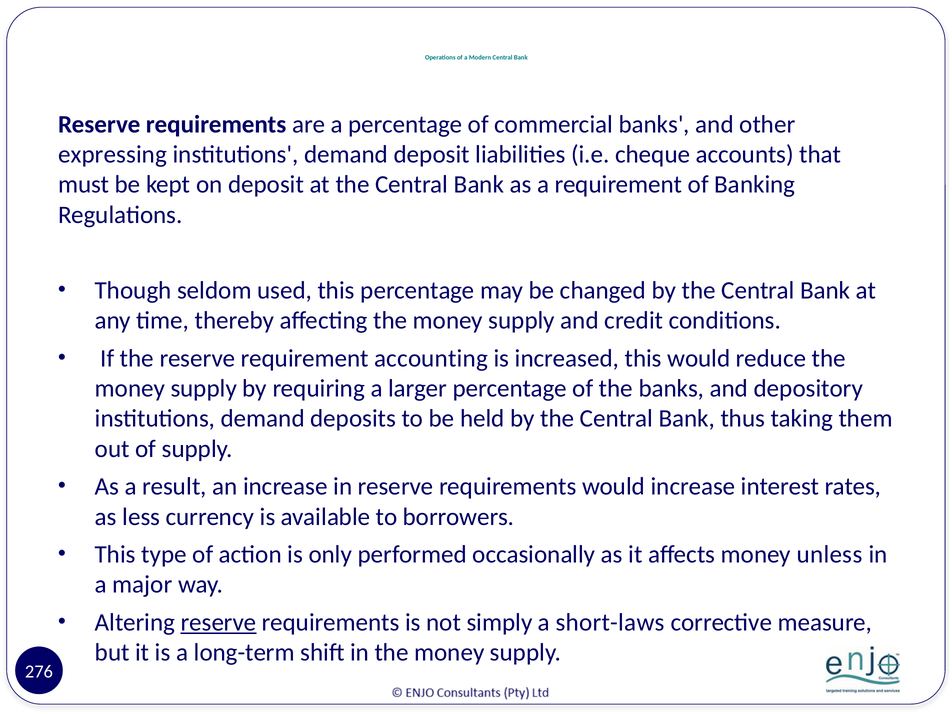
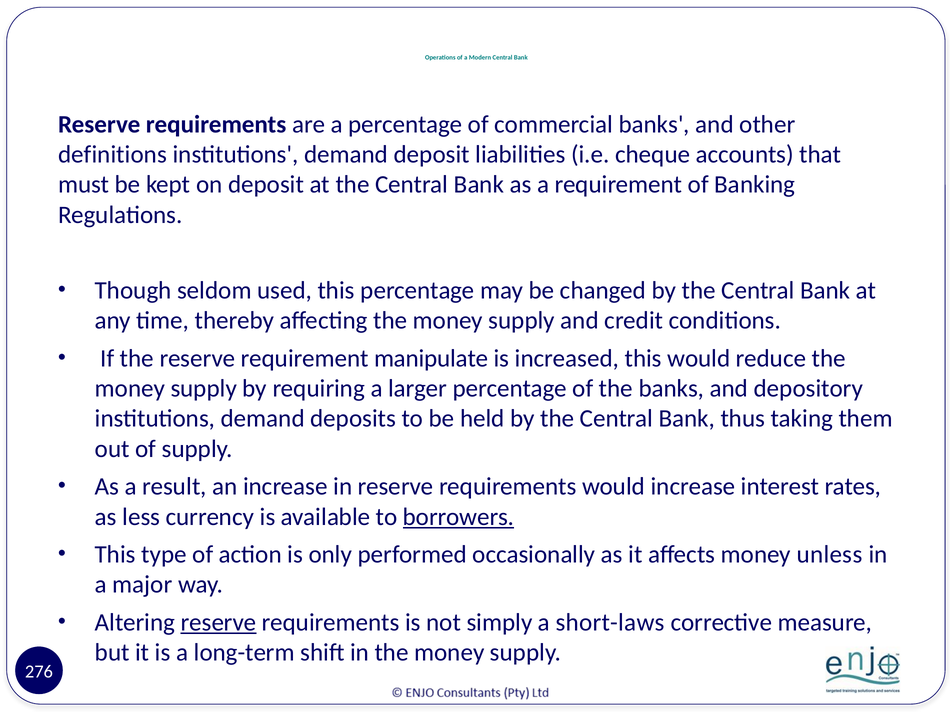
expressing: expressing -> definitions
accounting: accounting -> manipulate
borrowers underline: none -> present
